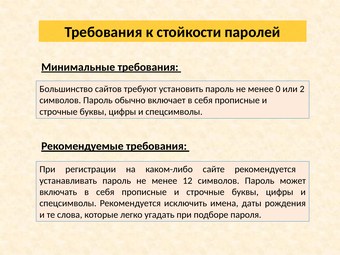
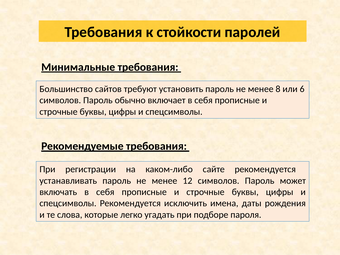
0: 0 -> 8
2: 2 -> 6
